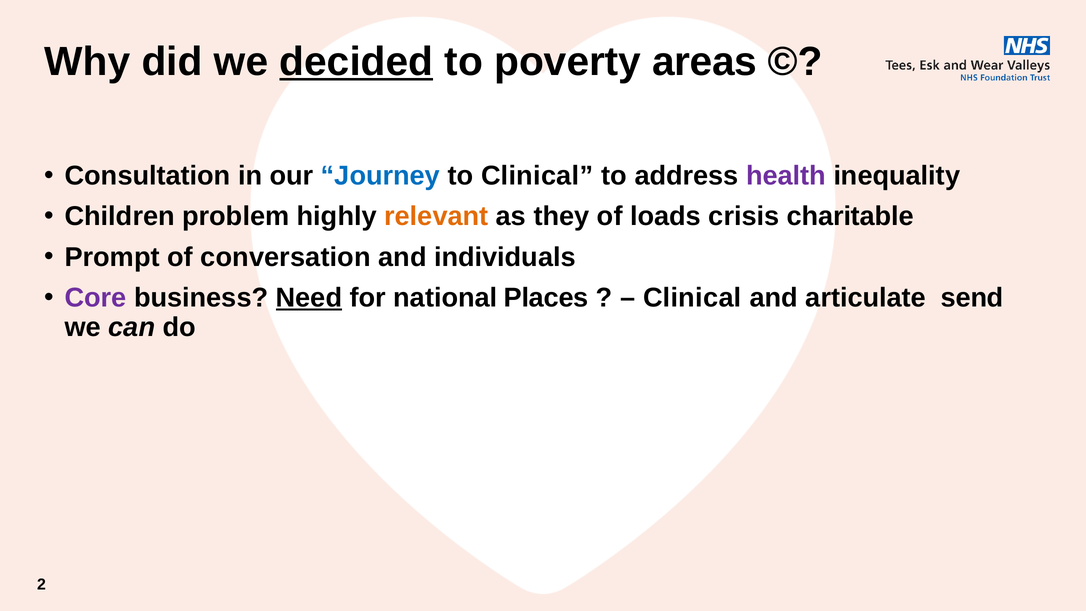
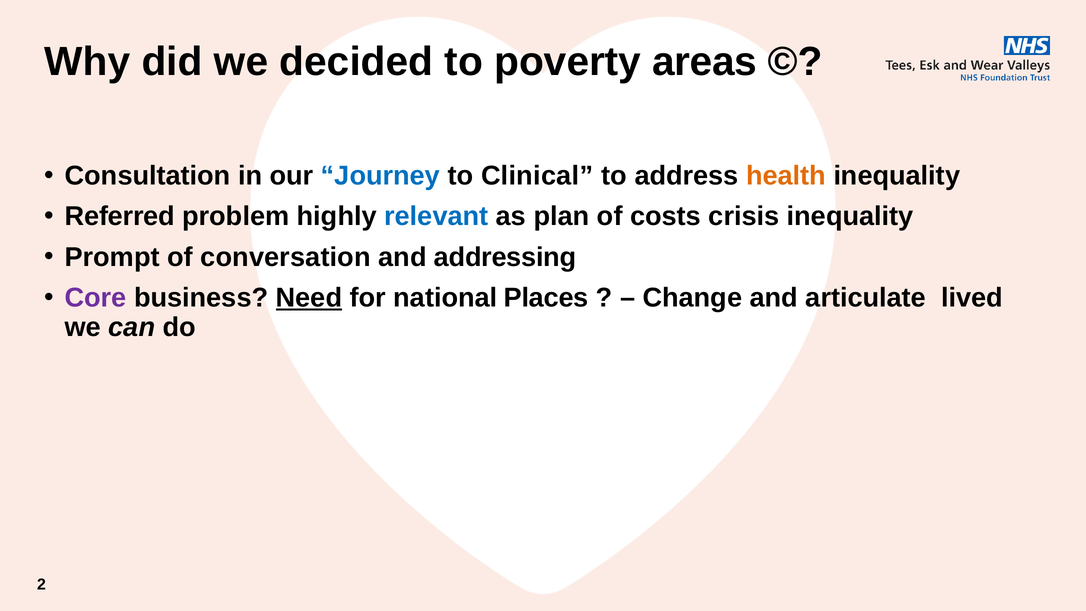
decided underline: present -> none
health colour: purple -> orange
Children: Children -> Referred
relevant colour: orange -> blue
they: they -> plan
loads: loads -> costs
crisis charitable: charitable -> inequality
individuals: individuals -> addressing
Clinical at (692, 298): Clinical -> Change
send: send -> lived
